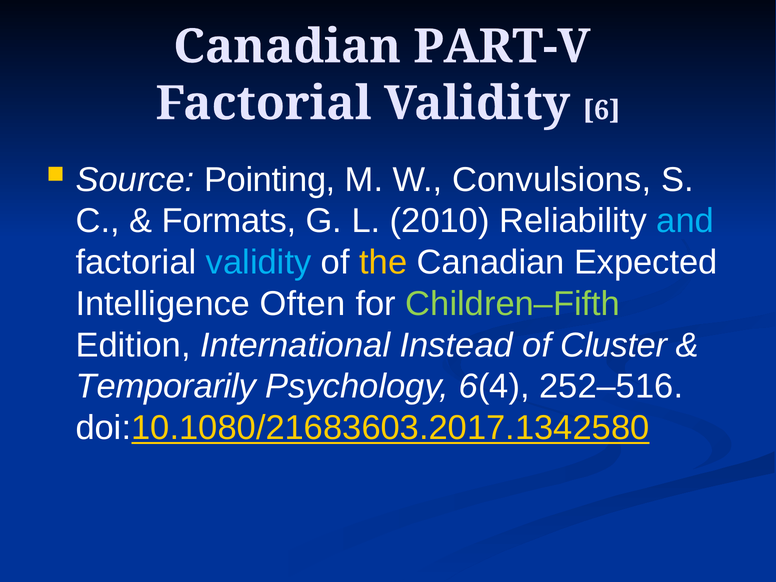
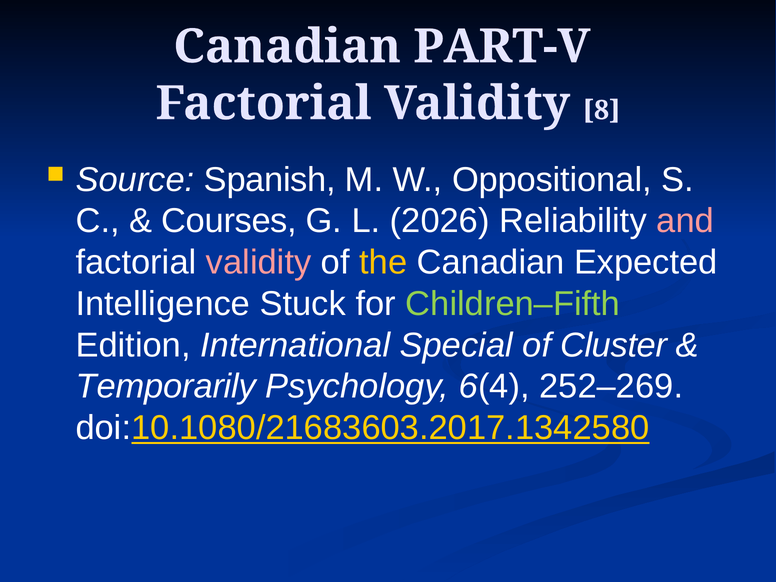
6: 6 -> 8
Pointing: Pointing -> Spanish
Convulsions: Convulsions -> Oppositional
Formats: Formats -> Courses
2010: 2010 -> 2026
and colour: light blue -> pink
validity at (259, 262) colour: light blue -> pink
Often: Often -> Stuck
Instead: Instead -> Special
252–516: 252–516 -> 252–269
